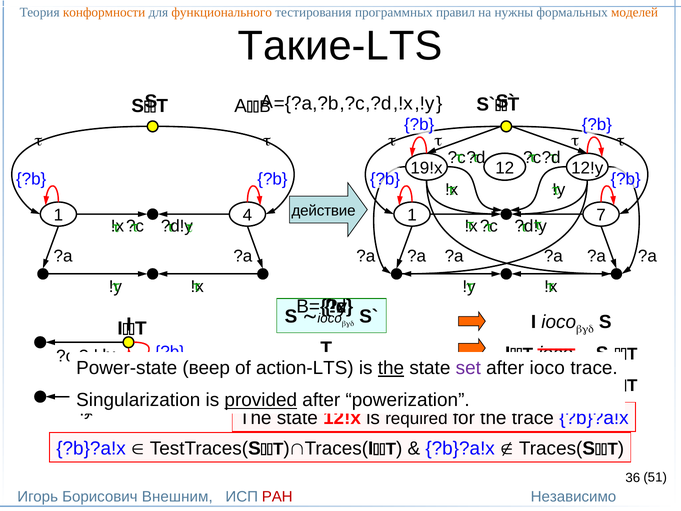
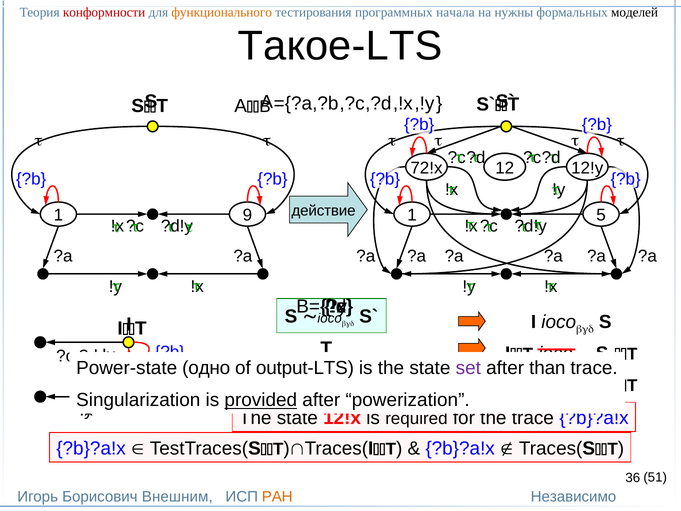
конформности colour: orange -> red
правил: правил -> начала
моделей colour: orange -> black
Такие-LTS: Такие-LTS -> Такое-LTS
19!x: 19!x -> 72!x
4: 4 -> 9
7: 7 -> 5
веер: веер -> одно
action-LTS: action-LTS -> output-LTS
the at (391, 368) underline: present -> none
after ioco: ioco -> than
РАН colour: red -> orange
